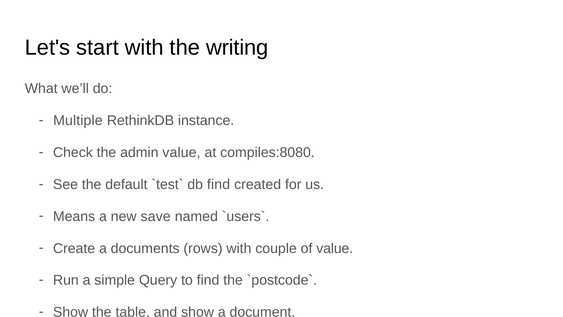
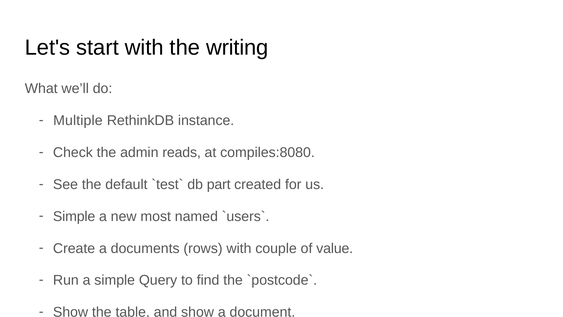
admin value: value -> reads
db find: find -> part
Means at (74, 216): Means -> Simple
save: save -> most
